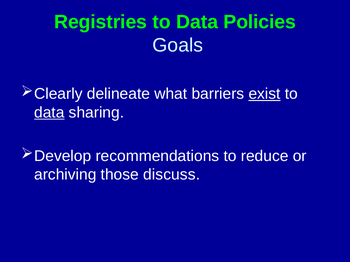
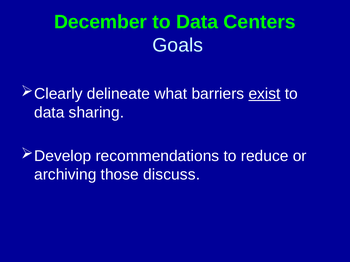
Registries: Registries -> December
Policies: Policies -> Centers
data at (49, 113) underline: present -> none
